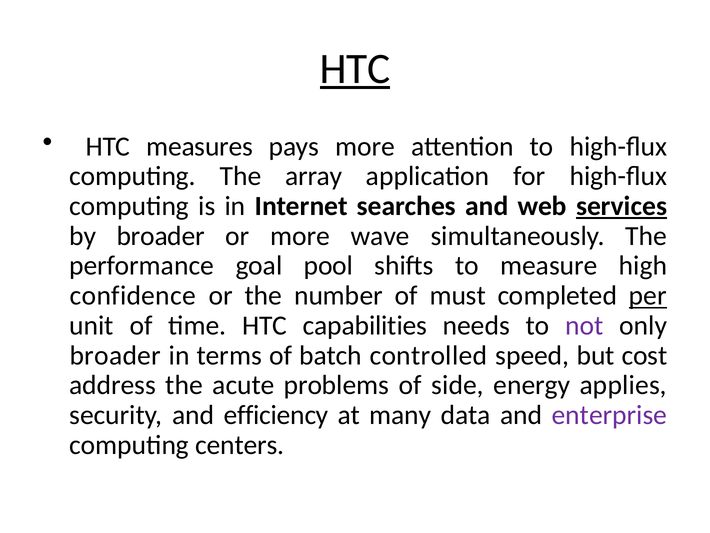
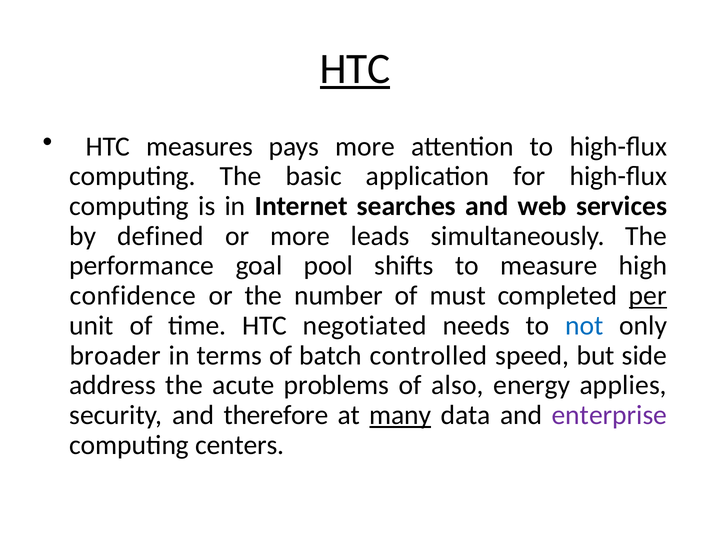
array: array -> basic
services underline: present -> none
by broader: broader -> defined
wave: wave -> leads
capabilities: capabilities -> negotiated
not colour: purple -> blue
cost: cost -> side
side: side -> also
efficiency: efficiency -> therefore
many underline: none -> present
